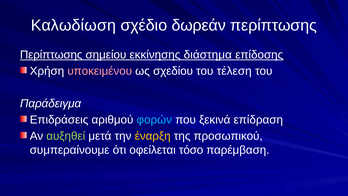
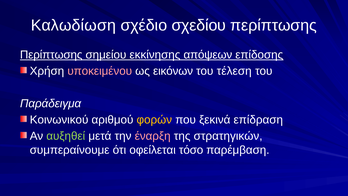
δωρεάν: δωρεάν -> σχεδίου
διάστημα: διάστημα -> απόψεων
σχεδίου: σχεδίου -> εικόνων
Επιδράσεις: Επιδράσεις -> Κοινωνικού
φορών colour: light blue -> yellow
έναρξη colour: yellow -> pink
προσωπικού: προσωπικού -> στρατηγικών
